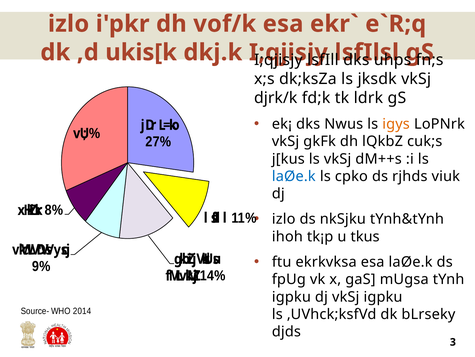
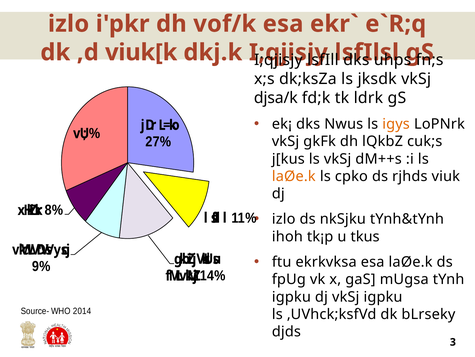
ukis[k: ukis[k -> viuk[k
djrk/k: djrk/k -> djsa/k
laØe.k at (294, 176) colour: blue -> orange
